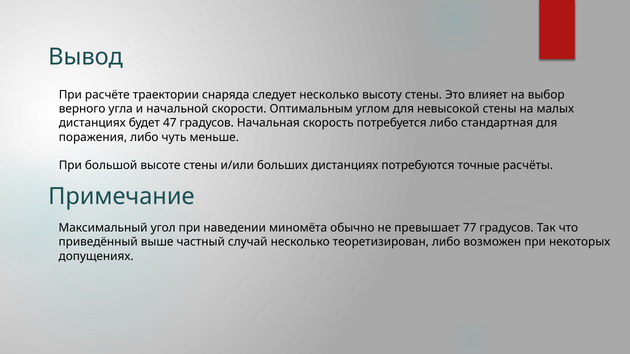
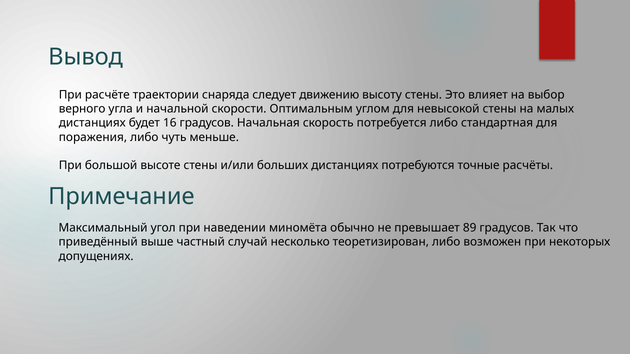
следует несколько: несколько -> движению
47: 47 -> 16
77: 77 -> 89
